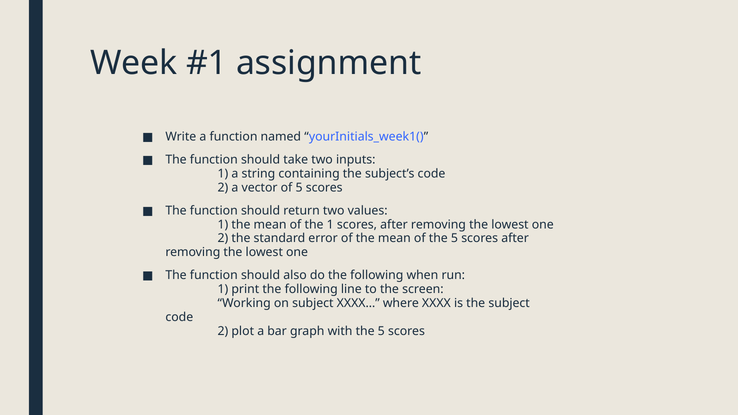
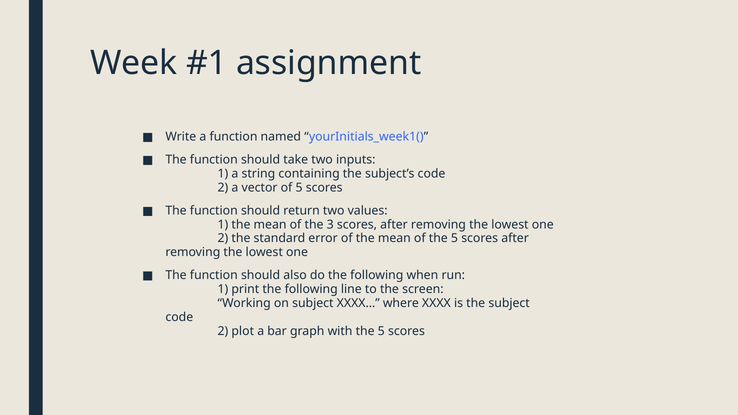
the 1: 1 -> 3
